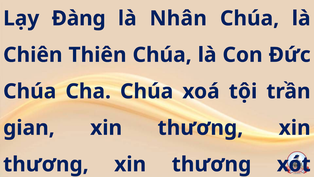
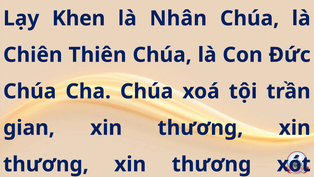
Đàng: Đàng -> Khen
